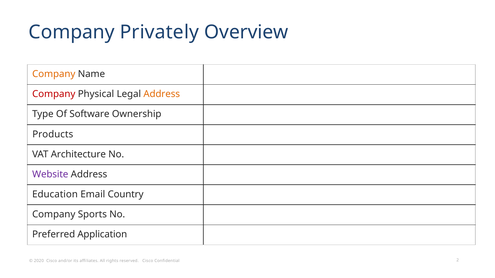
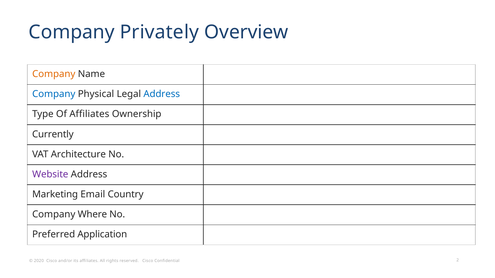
Company at (54, 94) colour: red -> blue
Address at (162, 94) colour: orange -> blue
Of Software: Software -> Affiliates
Products: Products -> Currently
Education: Education -> Marketing
Sports: Sports -> Where
